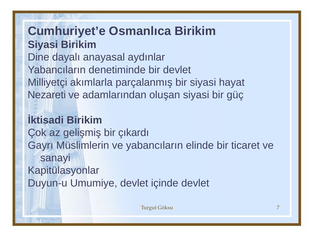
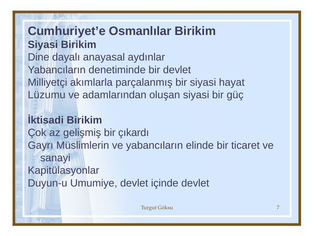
Osmanlıca: Osmanlıca -> Osmanlılar
Nezareti: Nezareti -> Lüzumu
